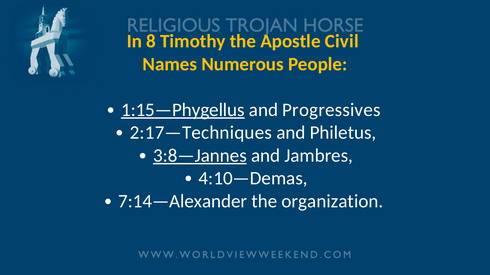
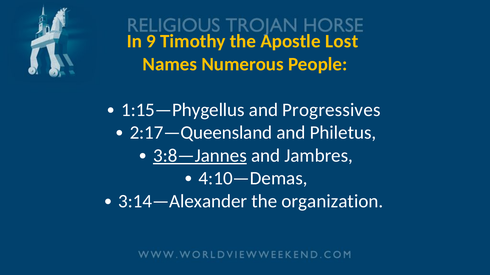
8: 8 -> 9
Civil: Civil -> Lost
1:15—Phygellus underline: present -> none
2:17—Techniques: 2:17—Techniques -> 2:17—Queensland
7:14—Alexander: 7:14—Alexander -> 3:14—Alexander
